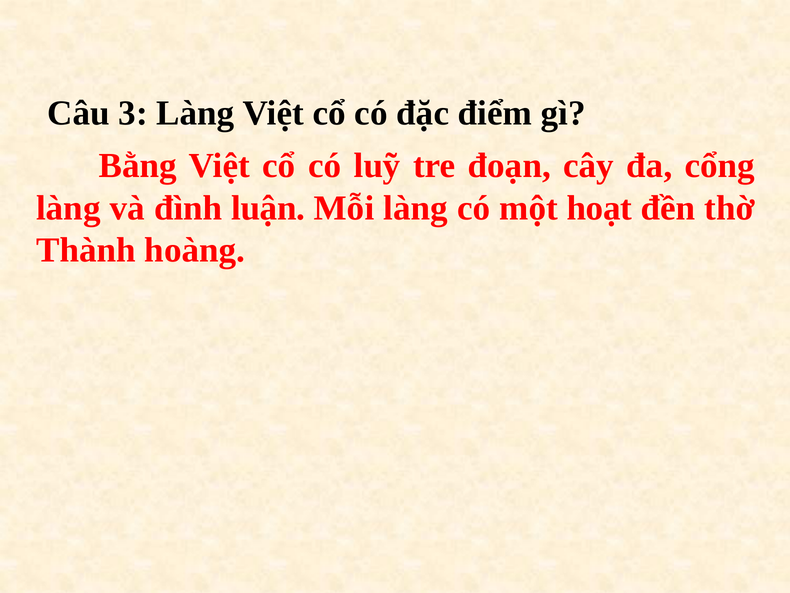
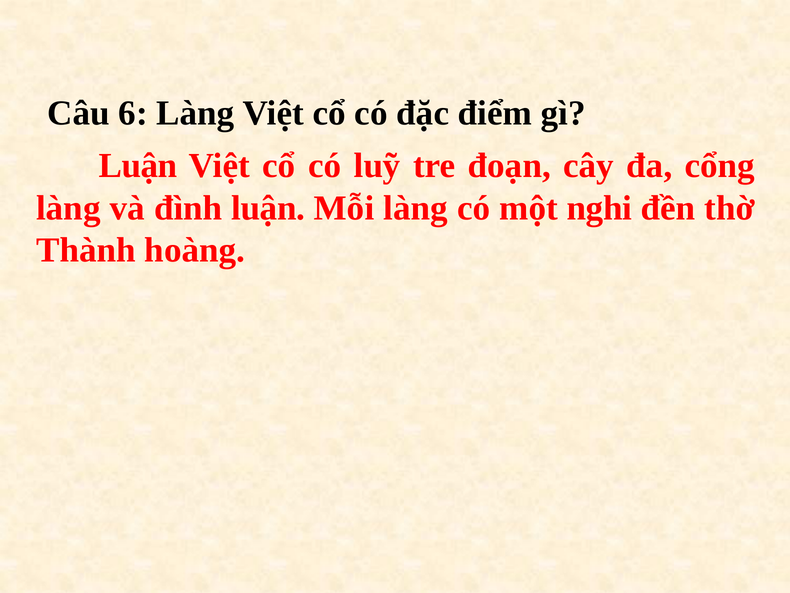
3: 3 -> 6
Bằng at (138, 166): Bằng -> Luận
hoạt: hoạt -> nghi
